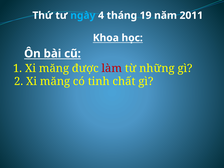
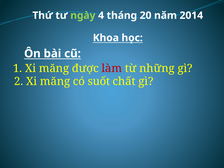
ngày colour: light blue -> light green
19: 19 -> 20
2011: 2011 -> 2014
tinh: tinh -> suốt
